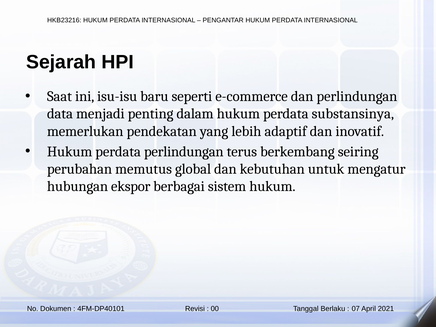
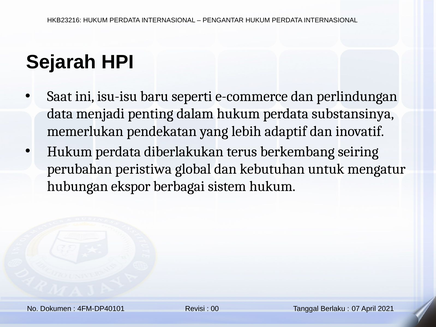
perdata perlindungan: perlindungan -> diberlakukan
memutus: memutus -> peristiwa
